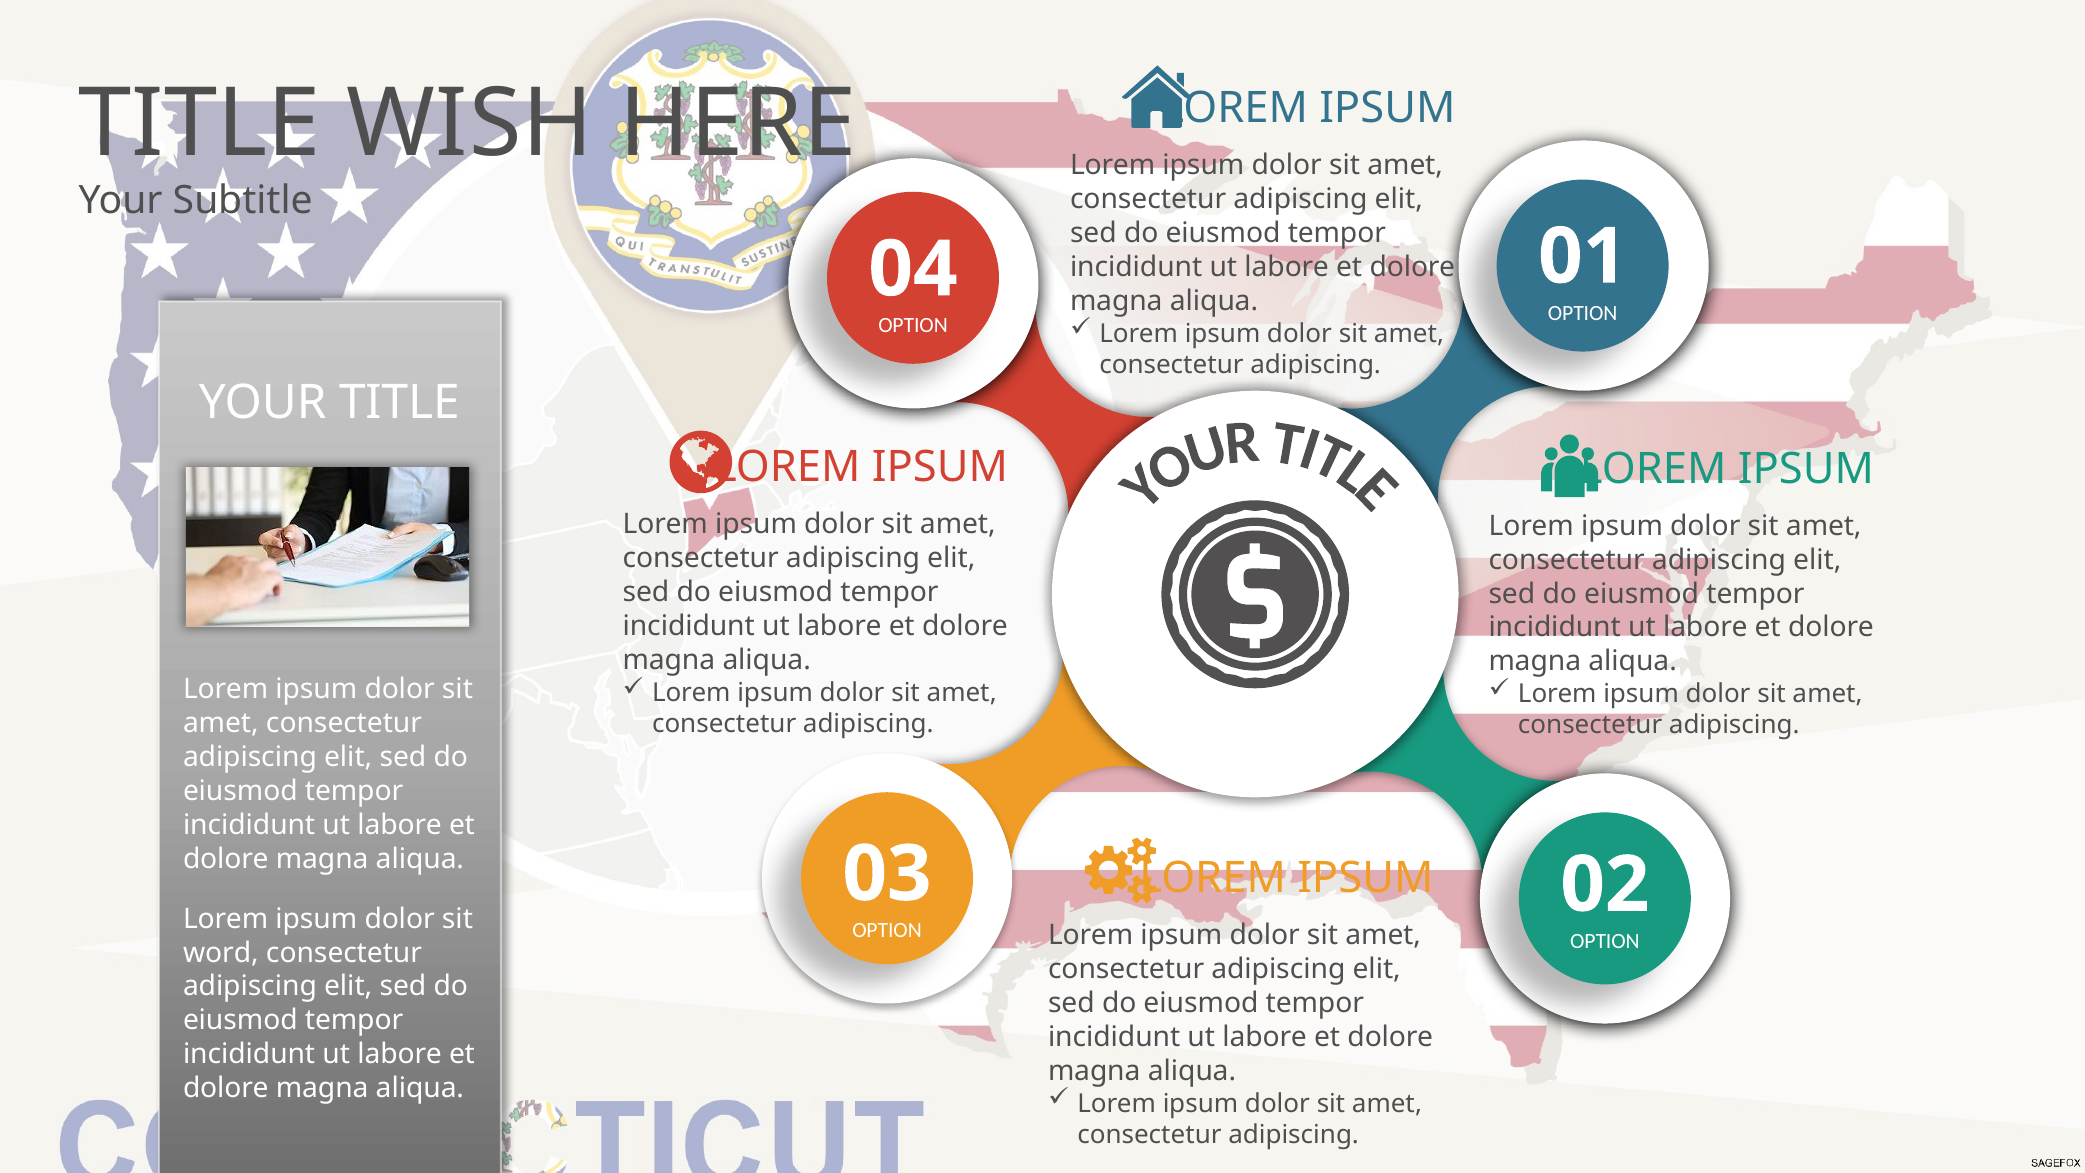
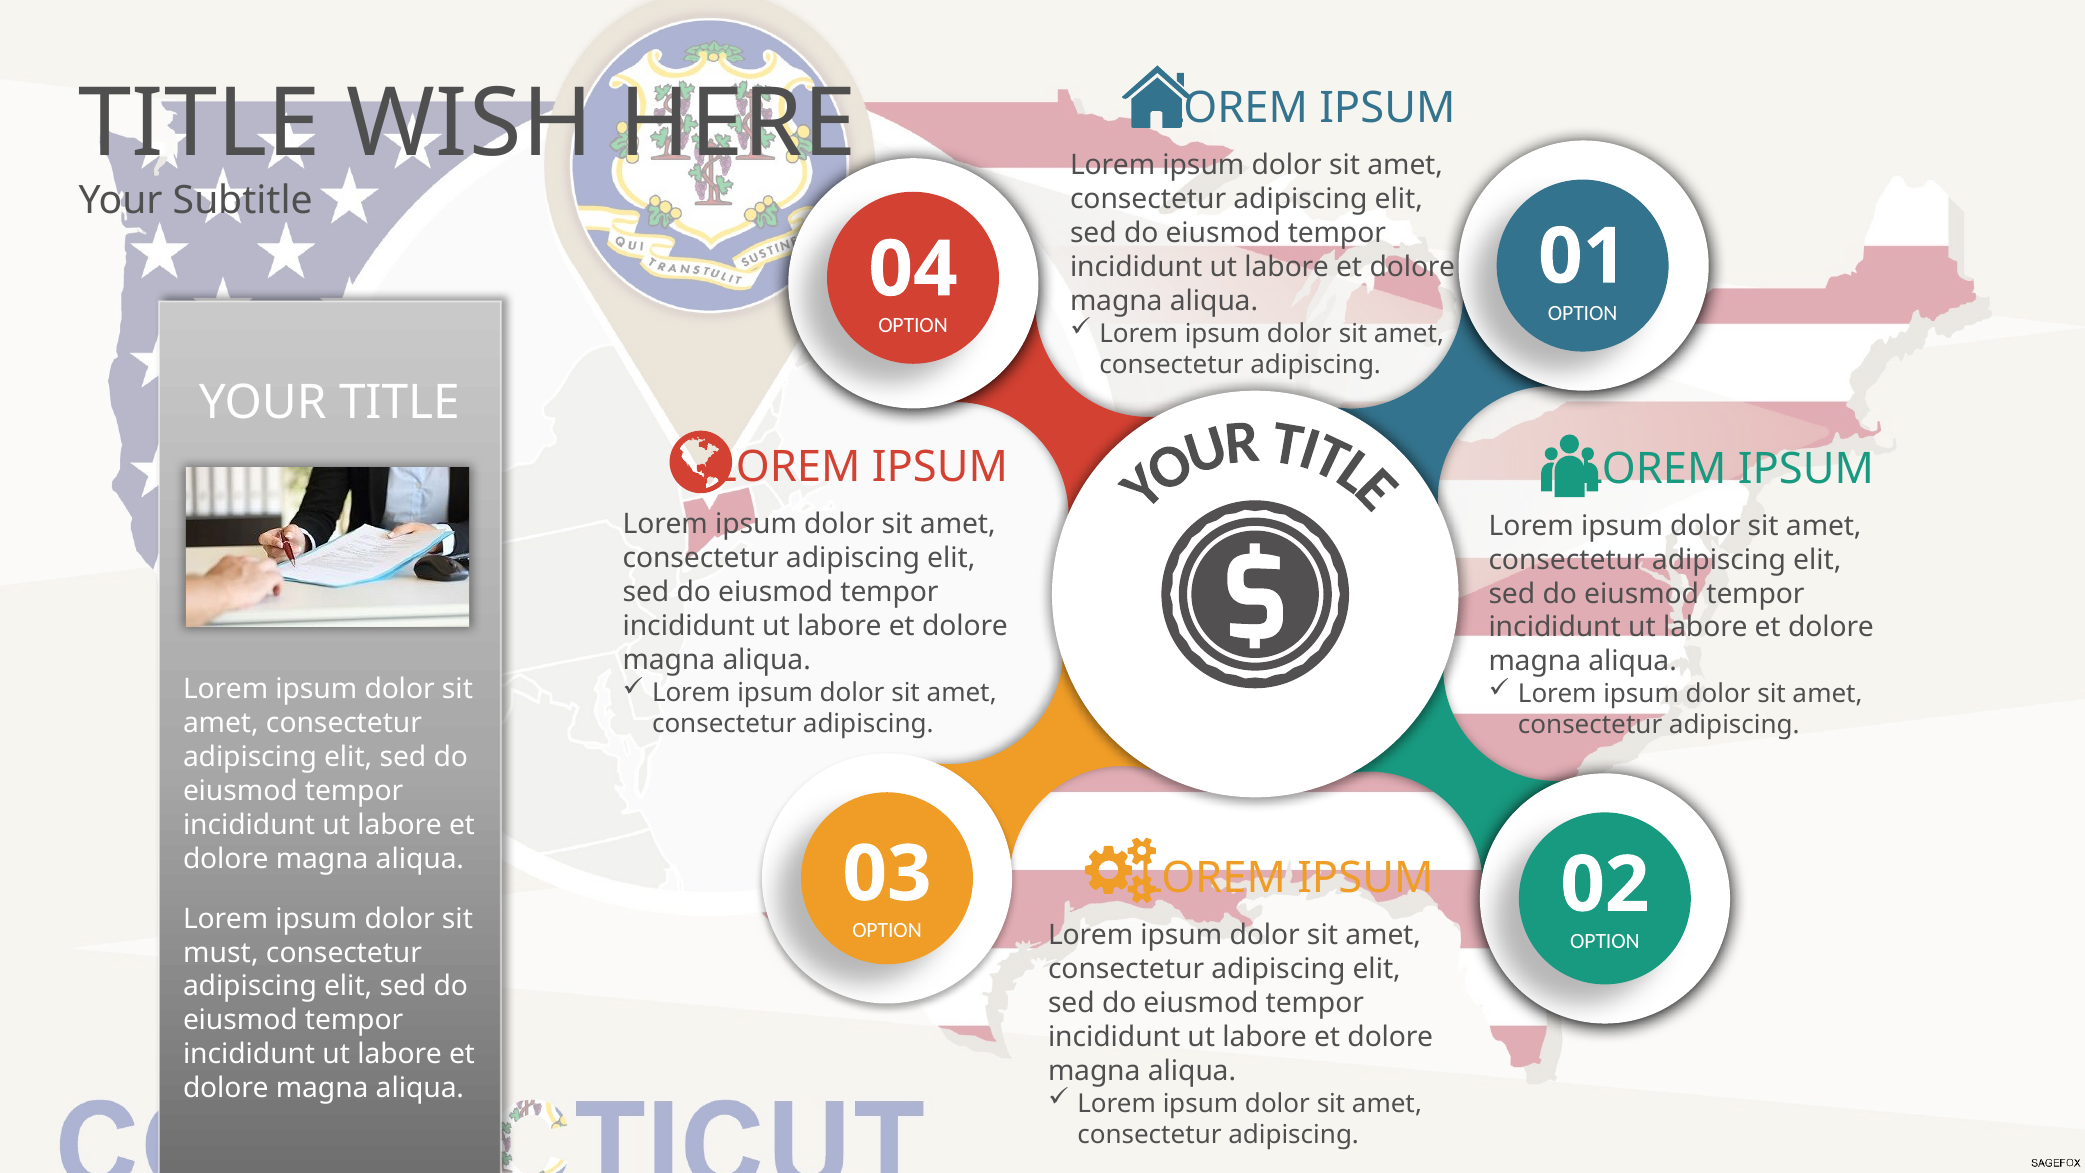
word: word -> must
